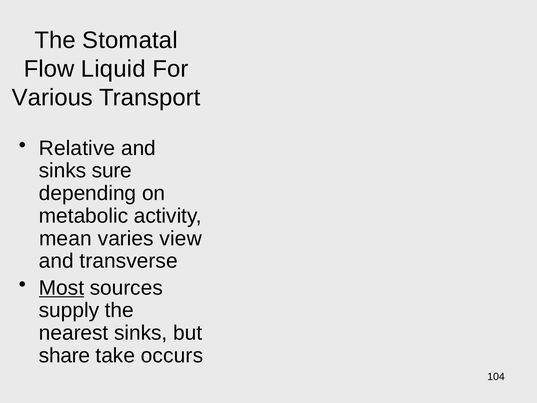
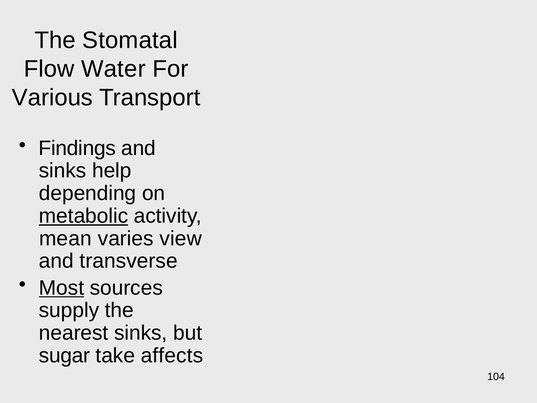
Liquid: Liquid -> Water
Relative: Relative -> Findings
sure: sure -> help
metabolic underline: none -> present
share: share -> sugar
occurs: occurs -> affects
